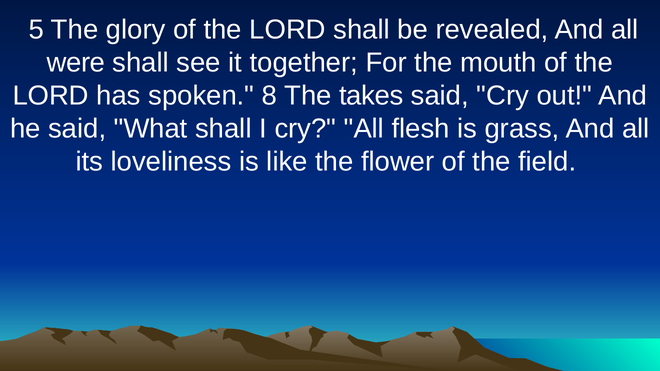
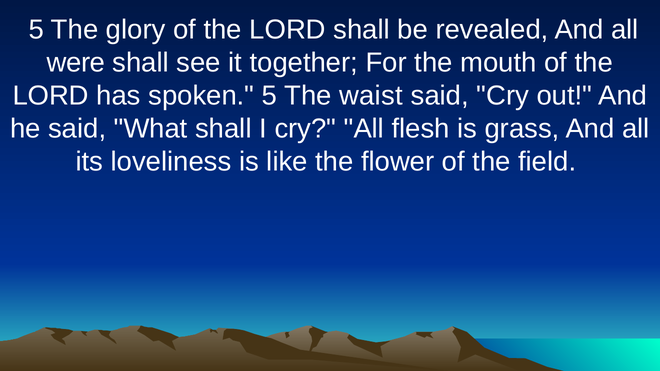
spoken 8: 8 -> 5
takes: takes -> waist
